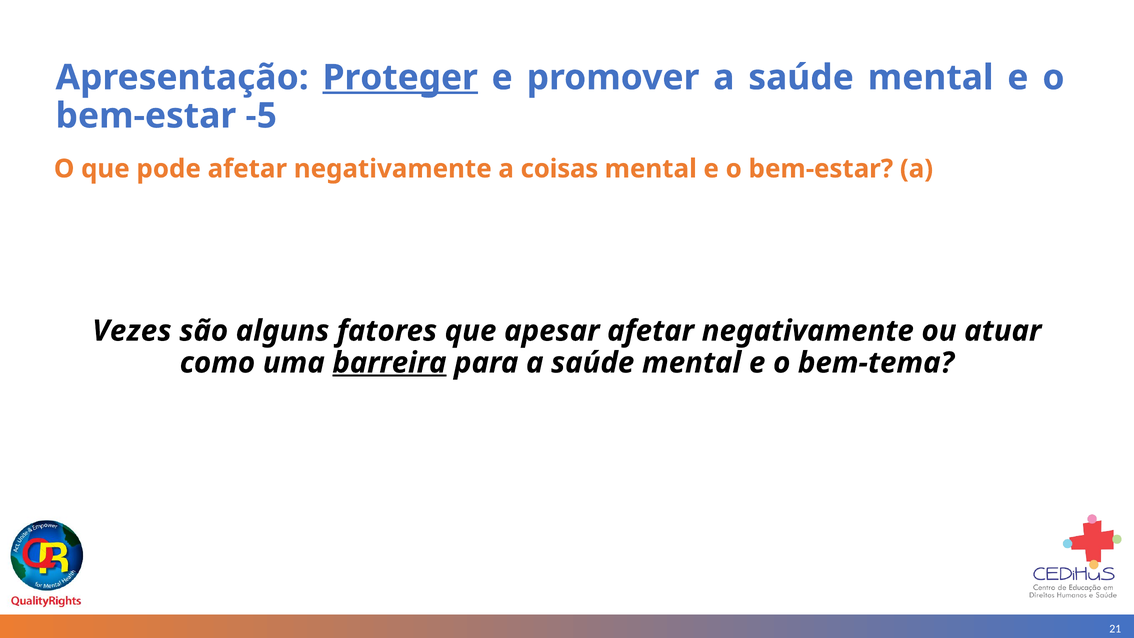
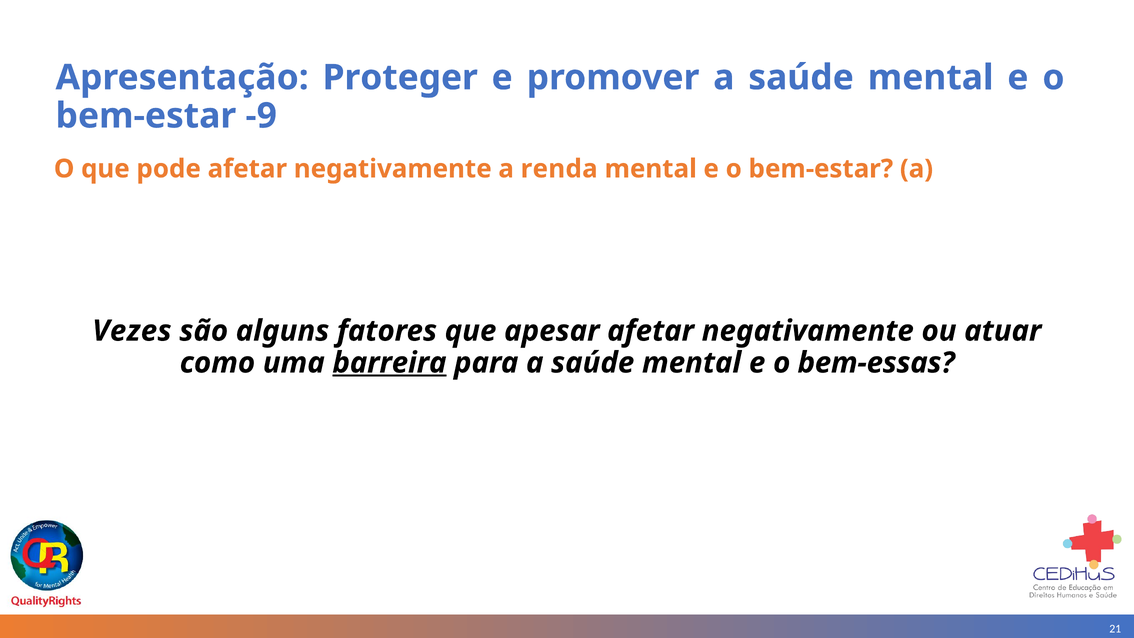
Proteger underline: present -> none
-5: -5 -> -9
coisas: coisas -> renda
bem-tema: bem-tema -> bem-essas
